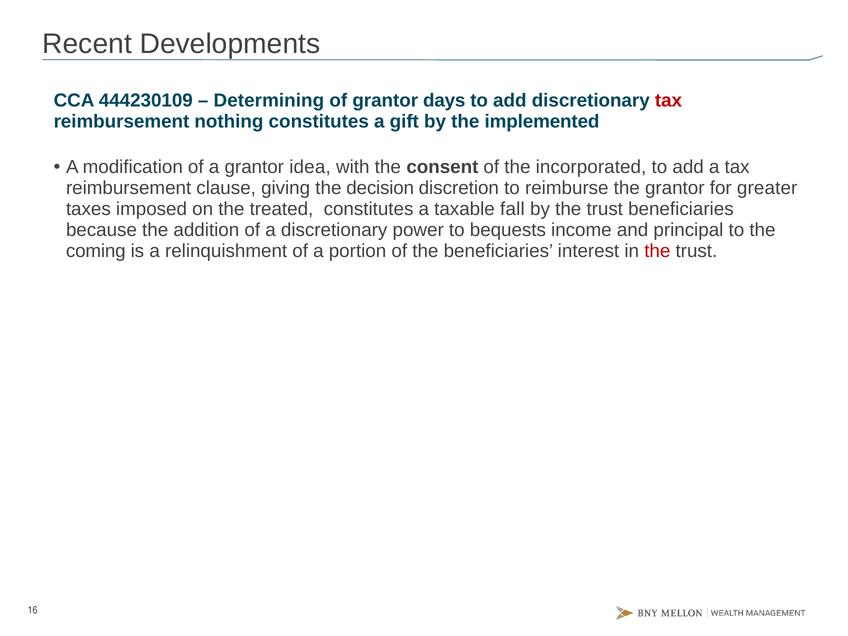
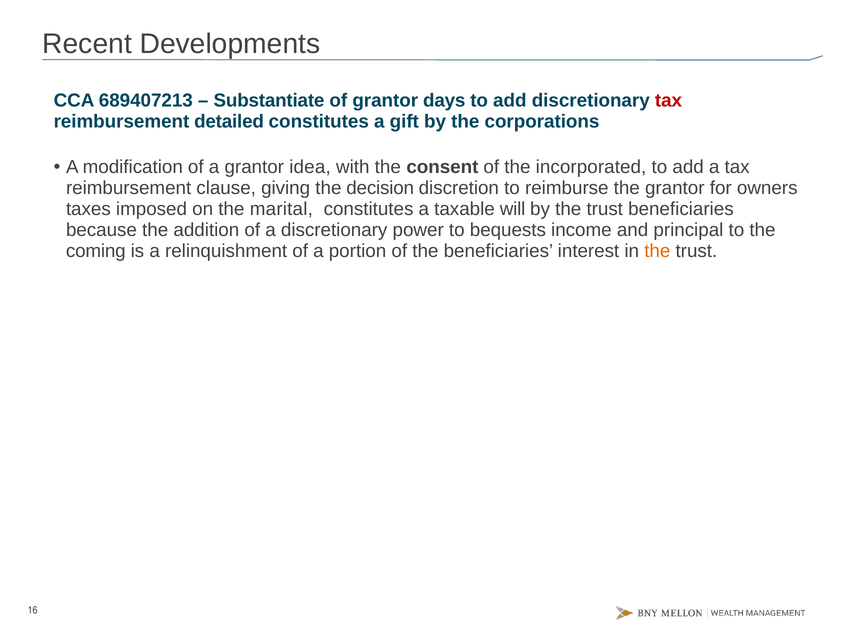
444230109: 444230109 -> 689407213
Determining: Determining -> Substantiate
nothing: nothing -> detailed
implemented: implemented -> corporations
greater: greater -> owners
treated: treated -> marital
fall: fall -> will
the at (657, 251) colour: red -> orange
